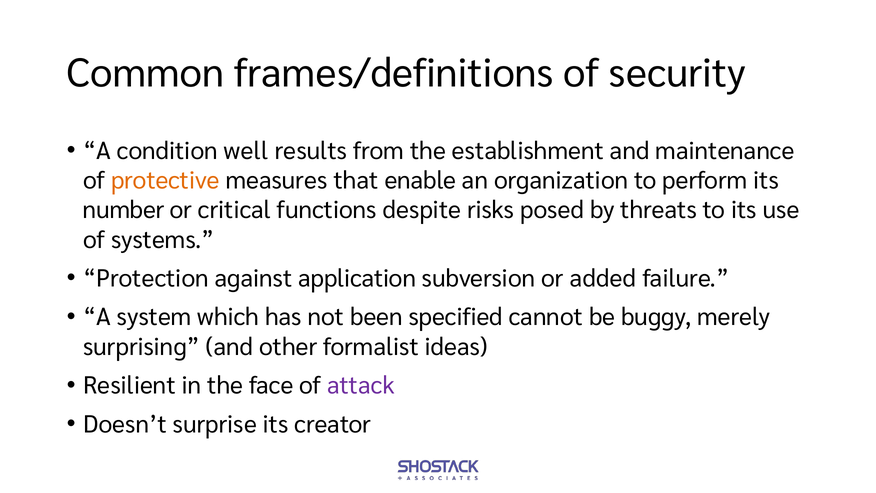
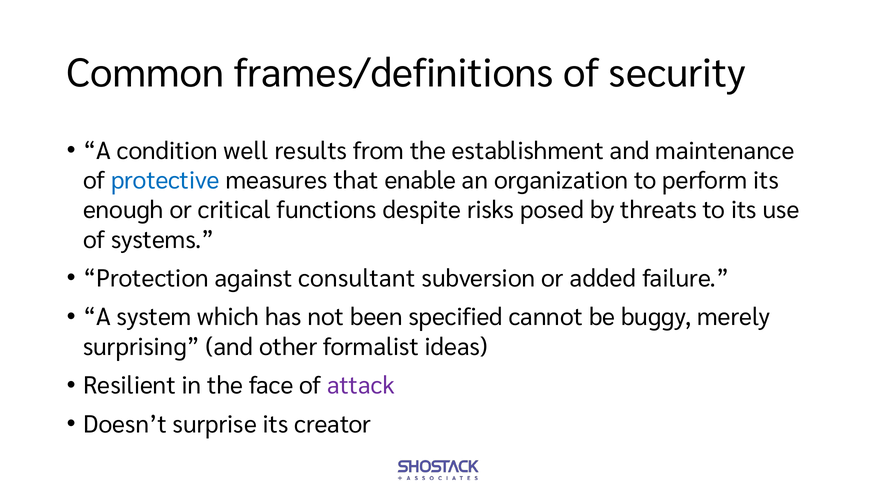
protective colour: orange -> blue
number: number -> enough
application: application -> consultant
